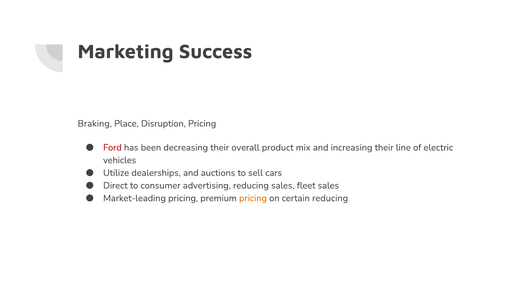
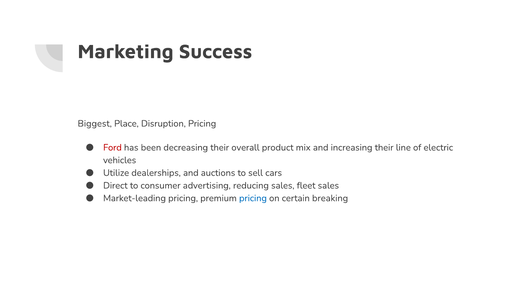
Braking: Braking -> Biggest
pricing at (253, 198) colour: orange -> blue
certain reducing: reducing -> breaking
